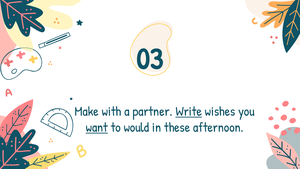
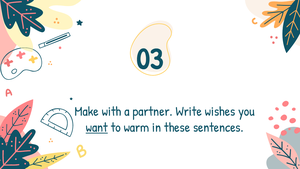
Write underline: present -> none
would: would -> warm
afternoon: afternoon -> sentences
